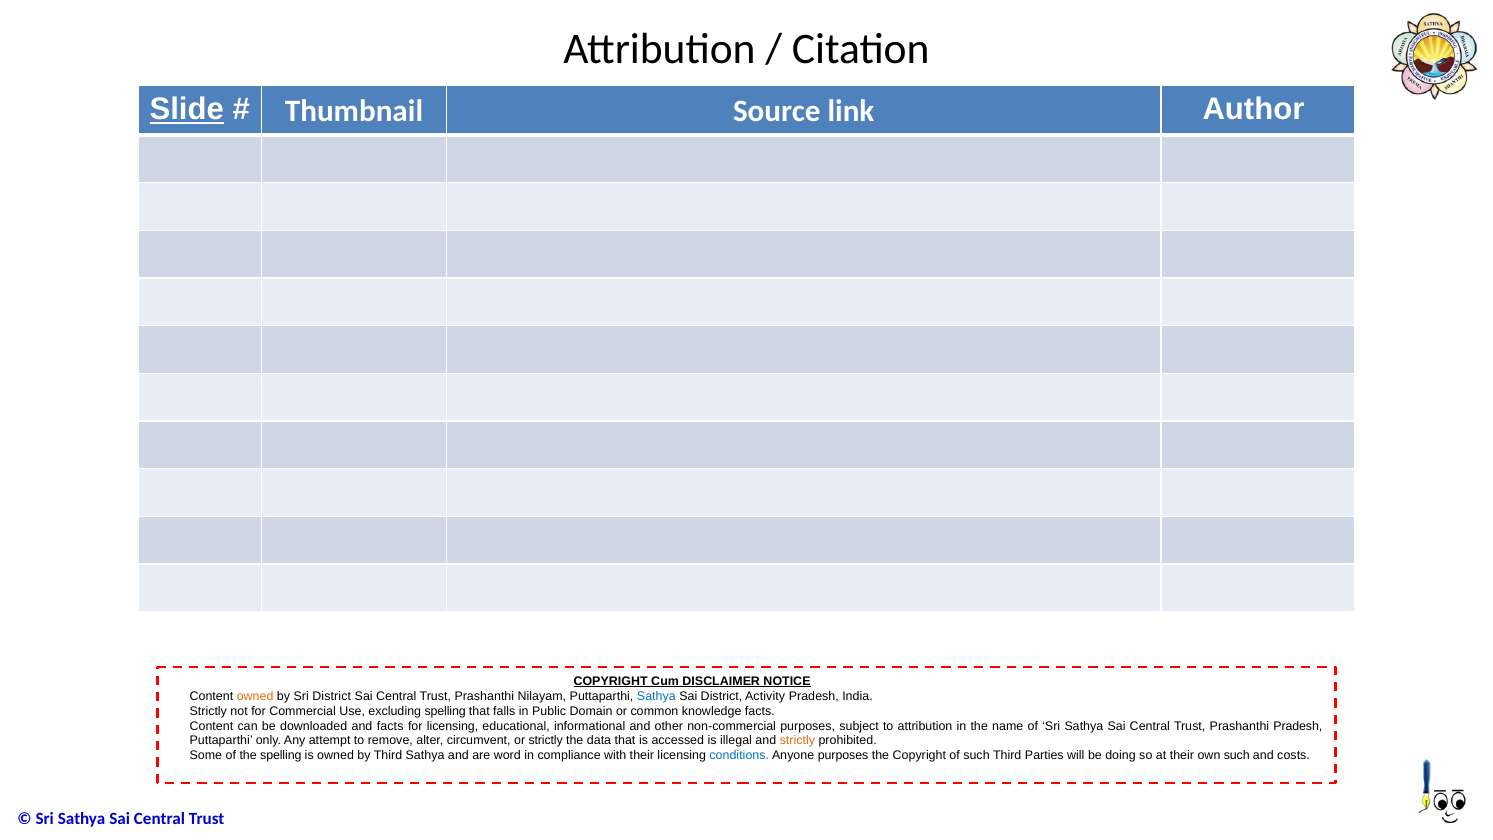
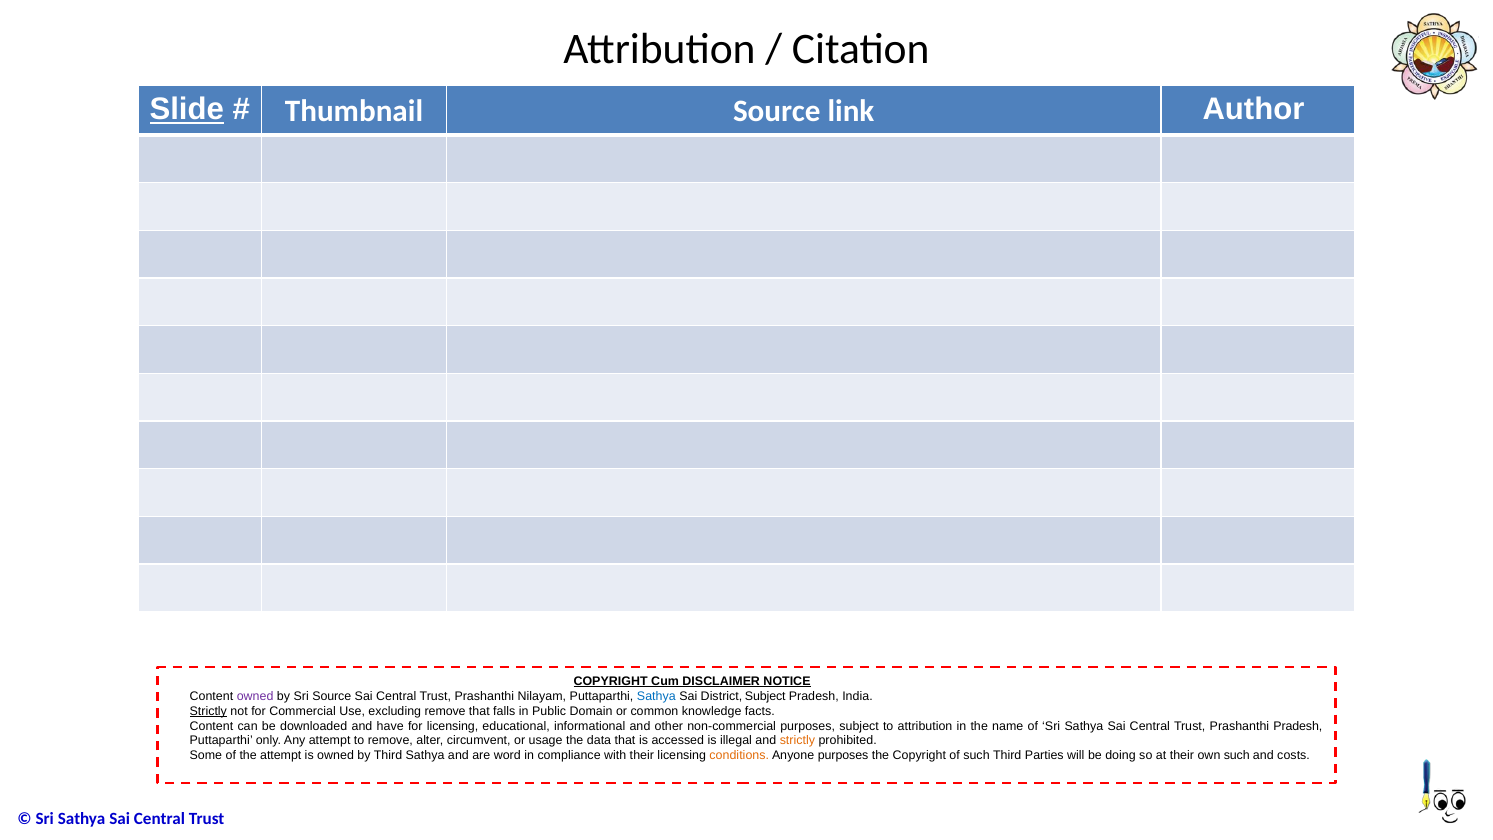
owned at (255, 696) colour: orange -> purple
Sri District: District -> Source
District Activity: Activity -> Subject
Strictly at (208, 711) underline: none -> present
excluding spelling: spelling -> remove
and facts: facts -> have
or strictly: strictly -> usage
the spelling: spelling -> attempt
conditions colour: blue -> orange
